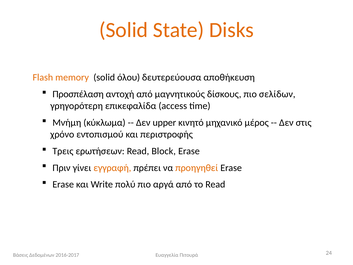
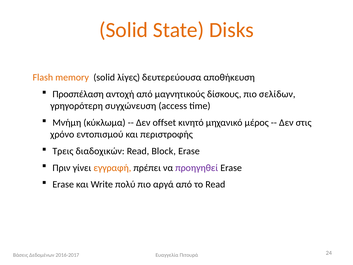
όλου: όλου -> λίγες
επικεφαλίδα: επικεφαλίδα -> συγχώνευση
upper: upper -> offset
ερωτήσεων: ερωτήσεων -> διαδοχικών
προηγηθεί colour: orange -> purple
